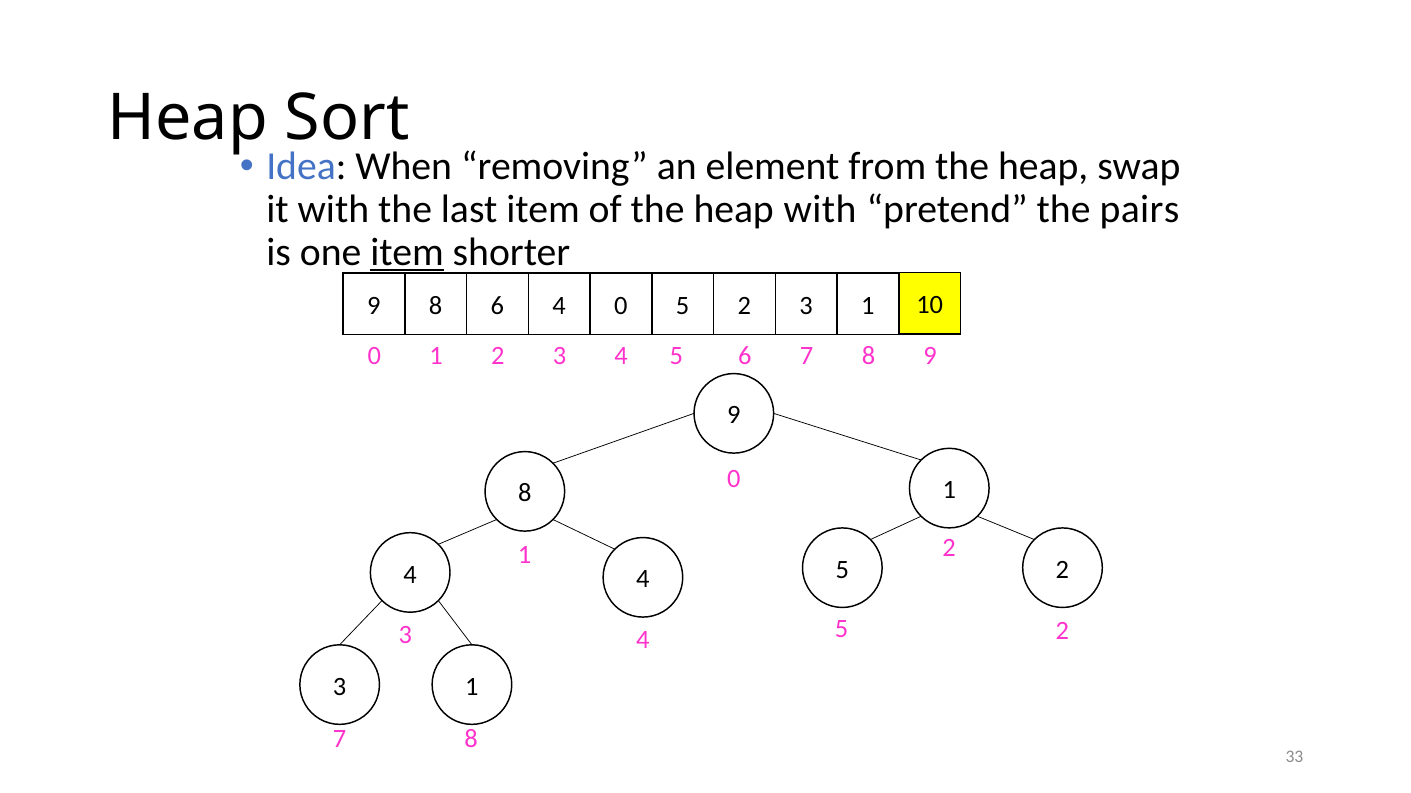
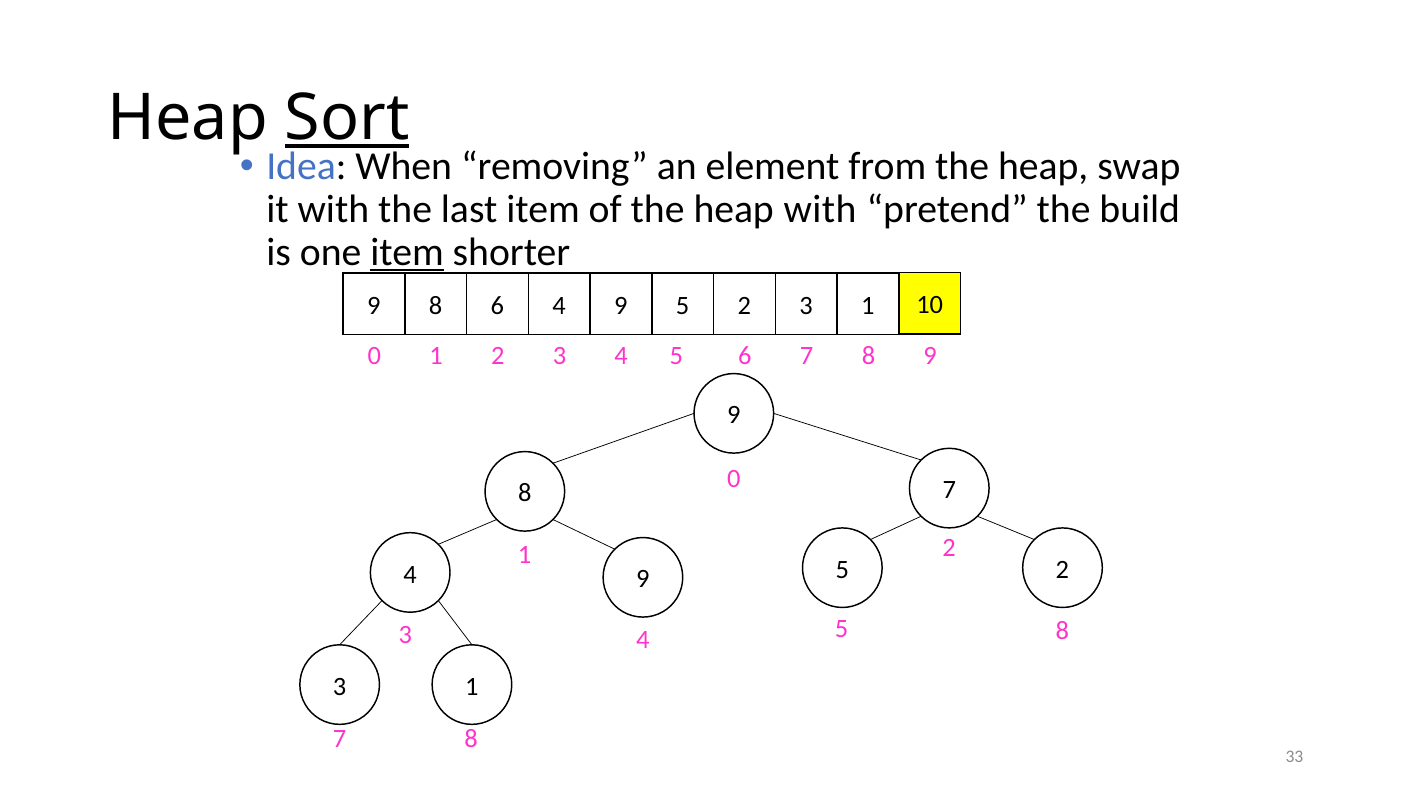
Sort underline: none -> present
pairs: pairs -> build
6 4 0: 0 -> 9
1 at (949, 490): 1 -> 7
4 at (643, 580): 4 -> 9
4 2: 2 -> 8
